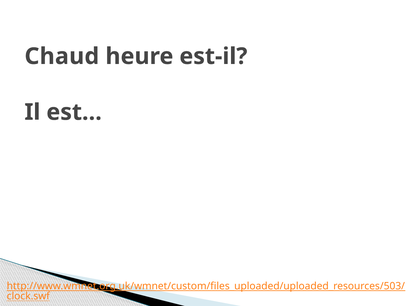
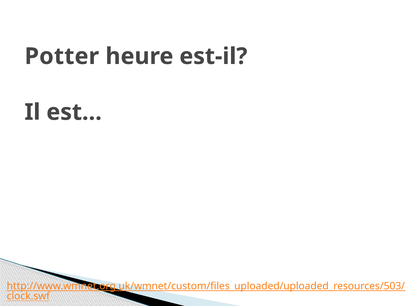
Chaud: Chaud -> Potter
